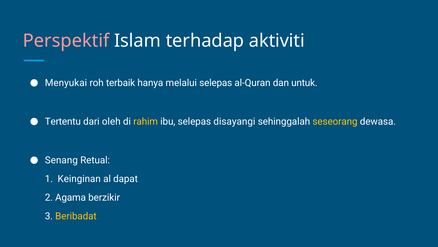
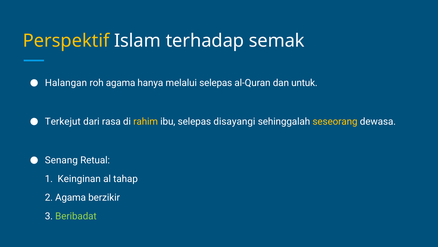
Perspektif colour: pink -> yellow
aktiviti: aktiviti -> semak
Menyukai: Menyukai -> Halangan
roh terbaik: terbaik -> agama
Tertentu: Tertentu -> Terkejut
oleh: oleh -> rasa
dapat: dapat -> tahap
Beribadat colour: yellow -> light green
